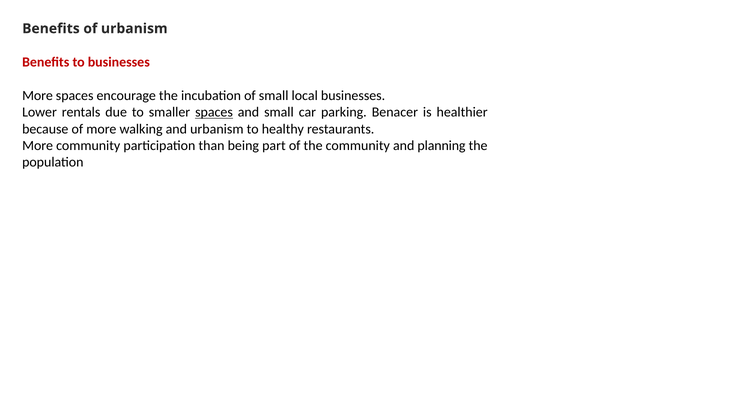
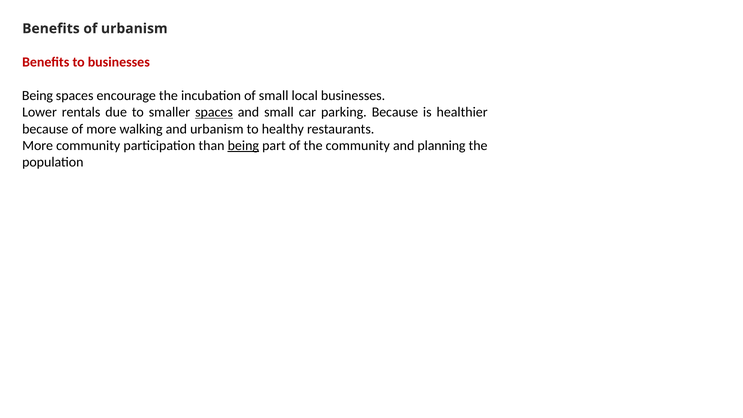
More at (37, 95): More -> Being
parking Benacer: Benacer -> Because
being at (243, 146) underline: none -> present
